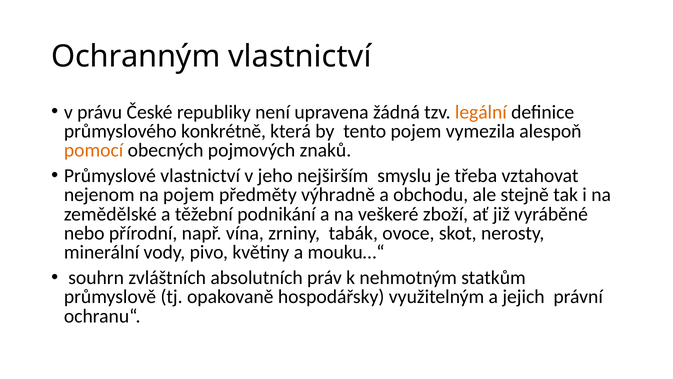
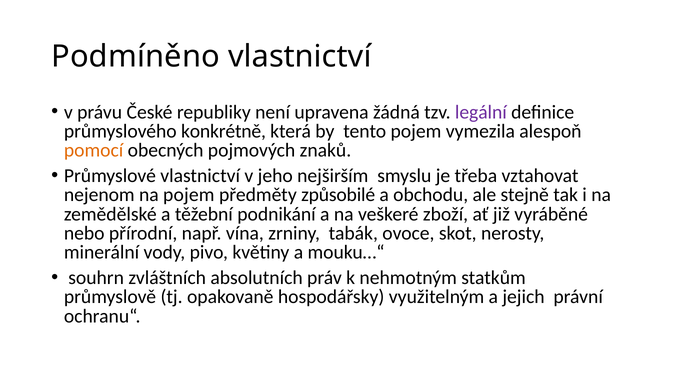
Ochranným: Ochranným -> Podmíněno
legální colour: orange -> purple
výhradně: výhradně -> způsobilé
